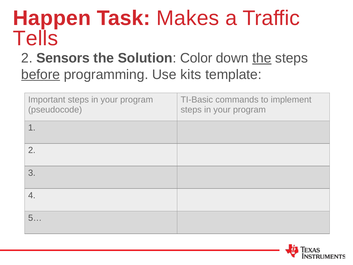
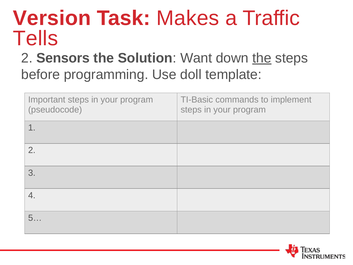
Happen: Happen -> Version
Color: Color -> Want
before underline: present -> none
kits: kits -> doll
